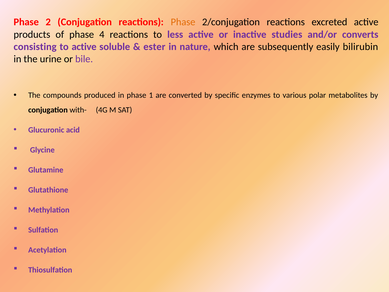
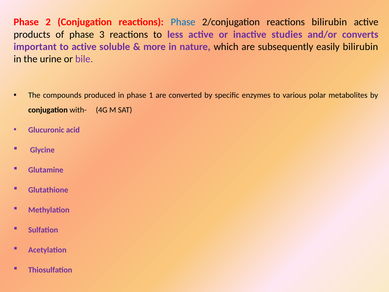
Phase at (183, 22) colour: orange -> blue
reactions excreted: excreted -> bilirubin
4: 4 -> 3
consisting: consisting -> important
ester: ester -> more
